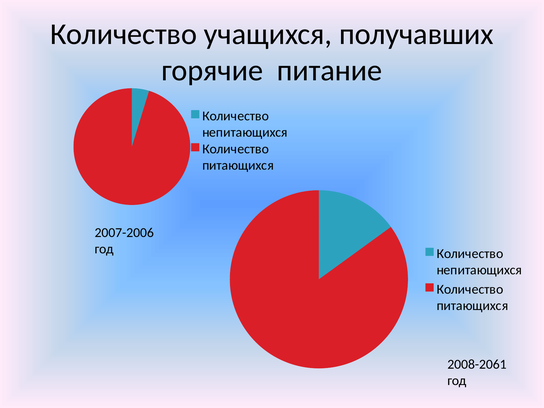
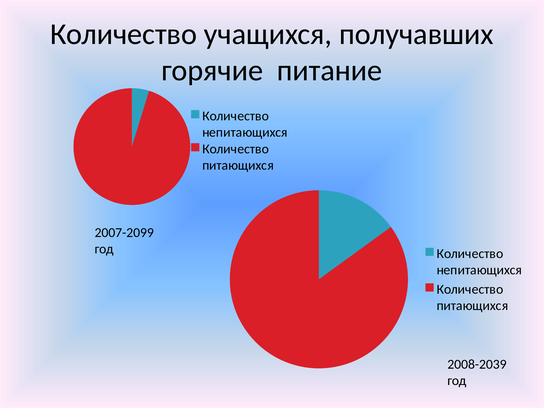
2007-2006: 2007-2006 -> 2007-2099
2008-2061: 2008-2061 -> 2008-2039
